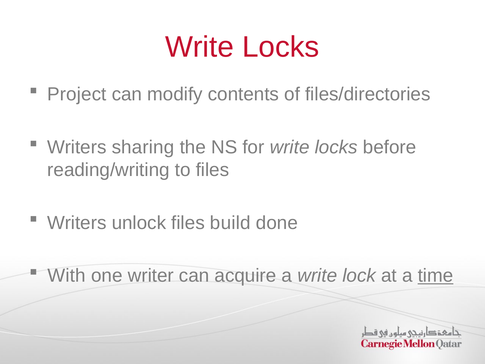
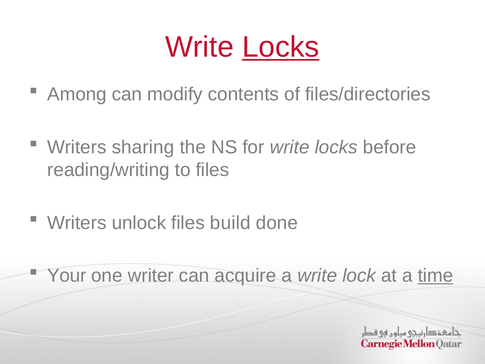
Locks at (281, 47) underline: none -> present
Project: Project -> Among
With: With -> Your
